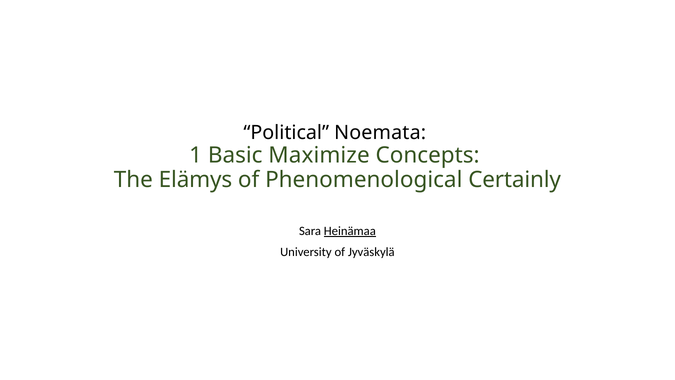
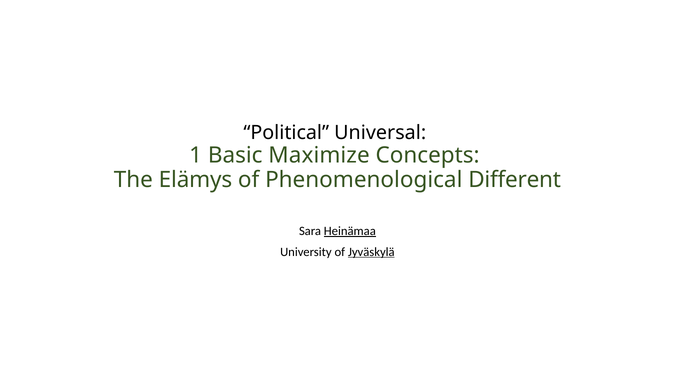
Noemata: Noemata -> Universal
Certainly: Certainly -> Different
Jyväskylä underline: none -> present
